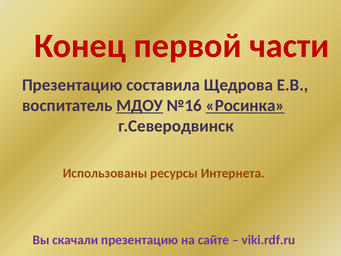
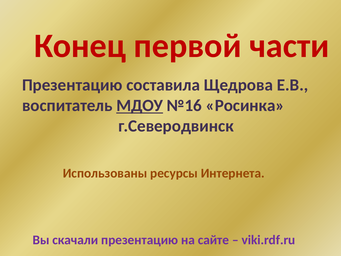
Росинка underline: present -> none
